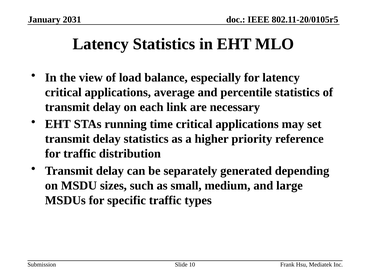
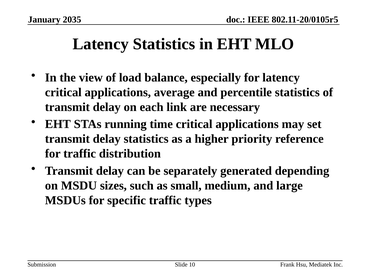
2031: 2031 -> 2035
